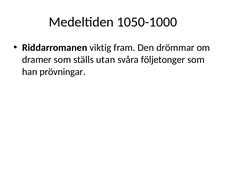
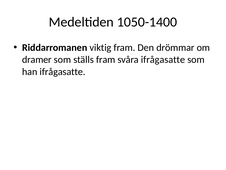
1050-1000: 1050-1000 -> 1050-1400
ställs utan: utan -> fram
svåra följetonger: följetonger -> ifrågasatte
han prövningar: prövningar -> ifrågasatte
